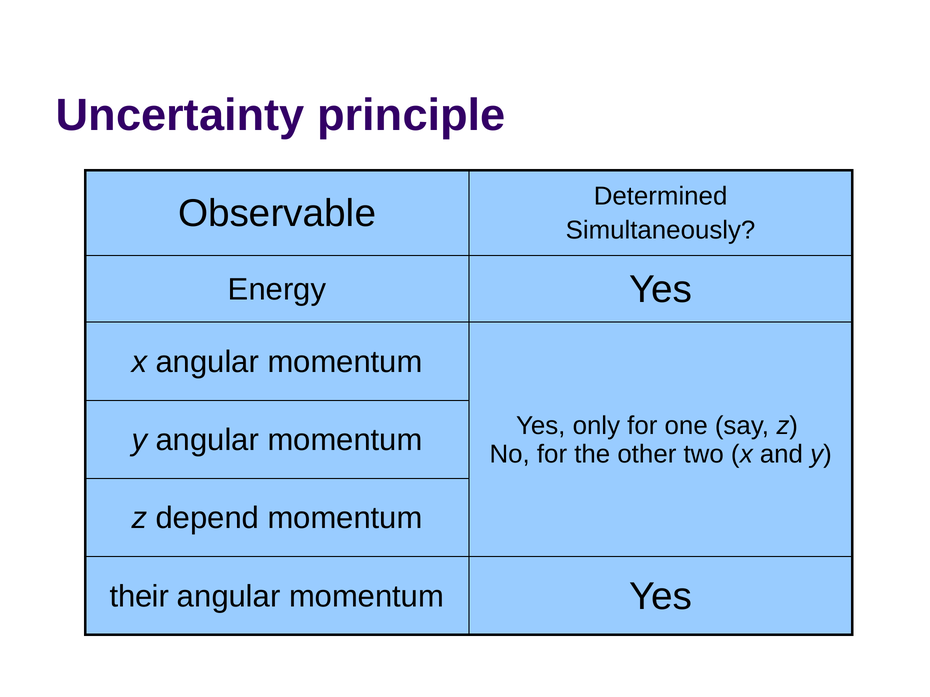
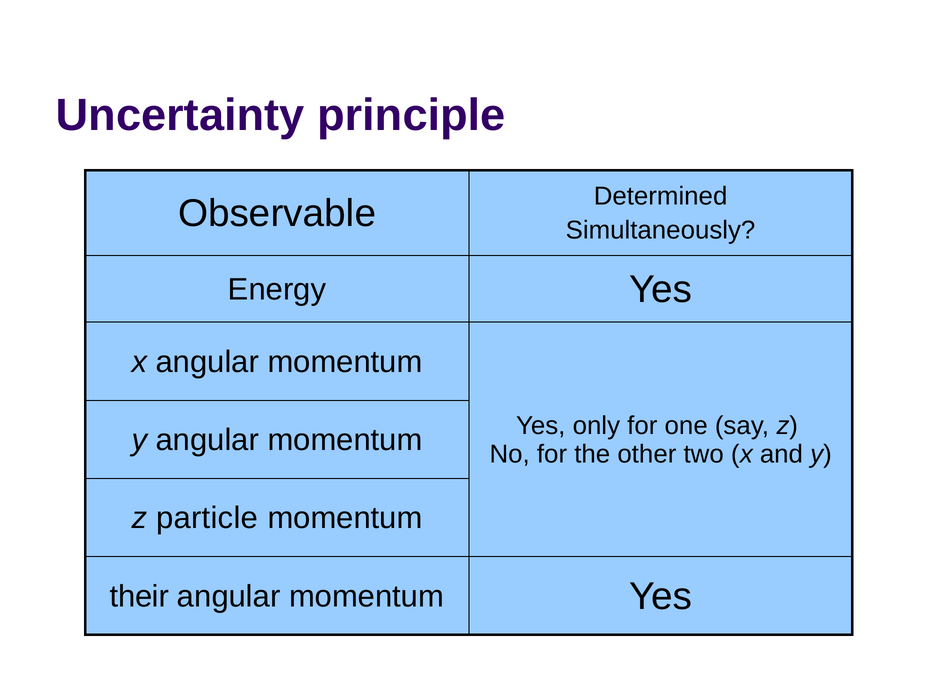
depend: depend -> particle
